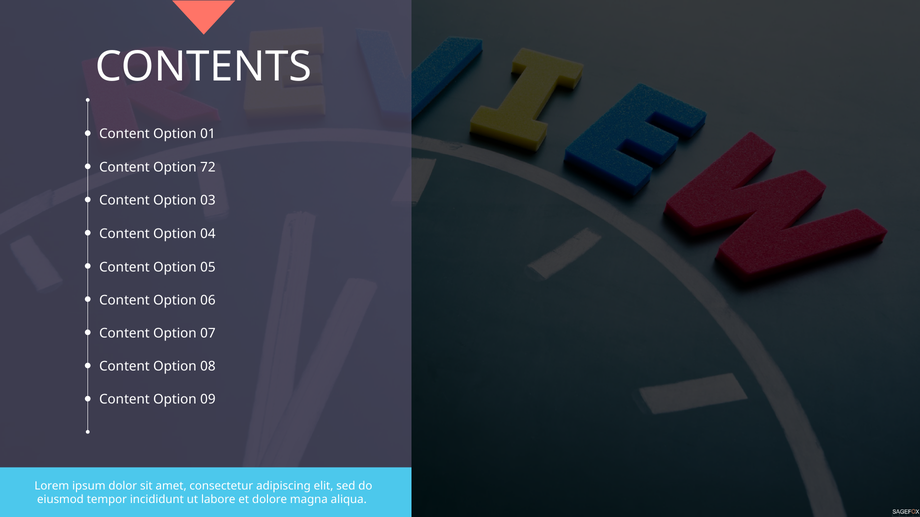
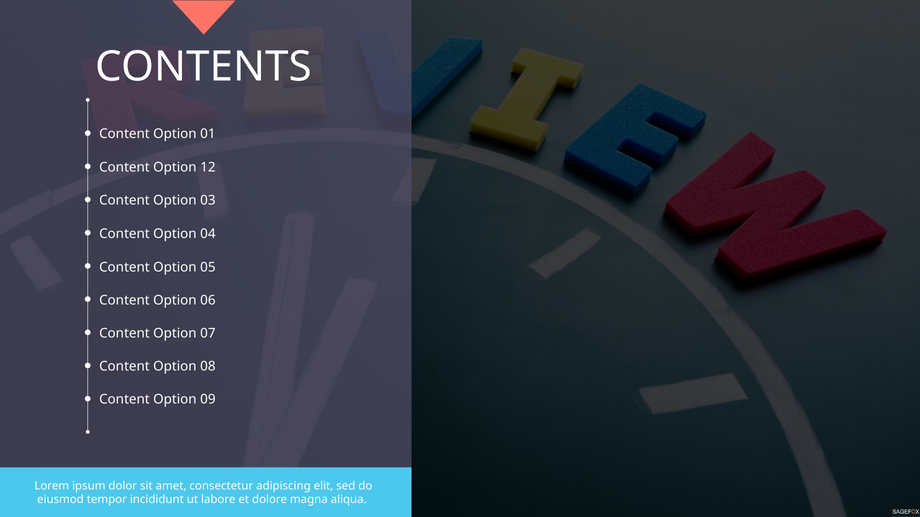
72: 72 -> 12
